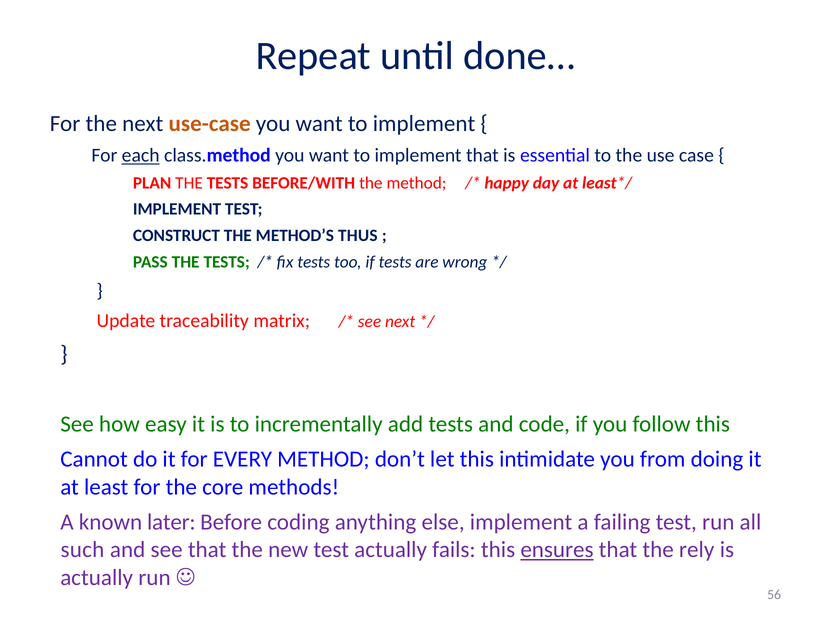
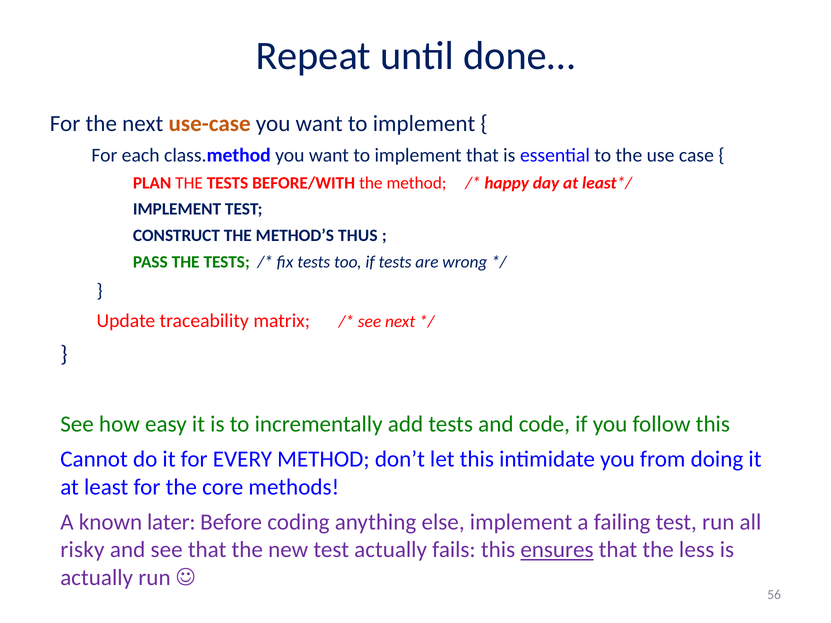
each underline: present -> none
such: such -> risky
rely: rely -> less
